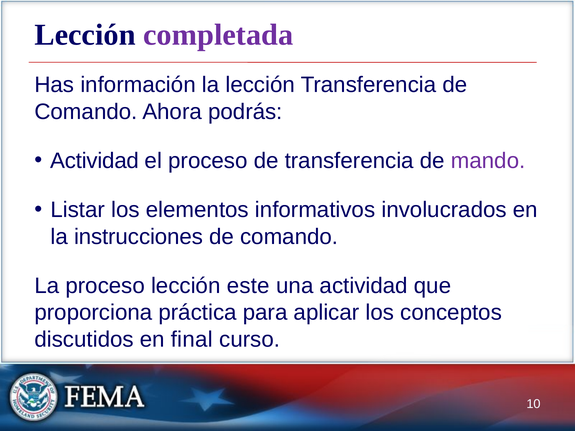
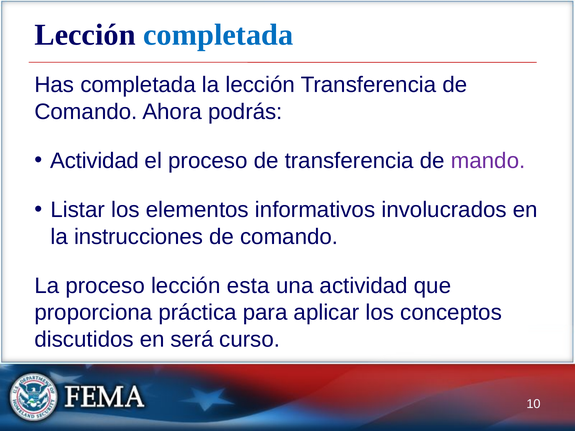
completada at (218, 35) colour: purple -> blue
Has información: información -> completada
este: este -> esta
final: final -> será
